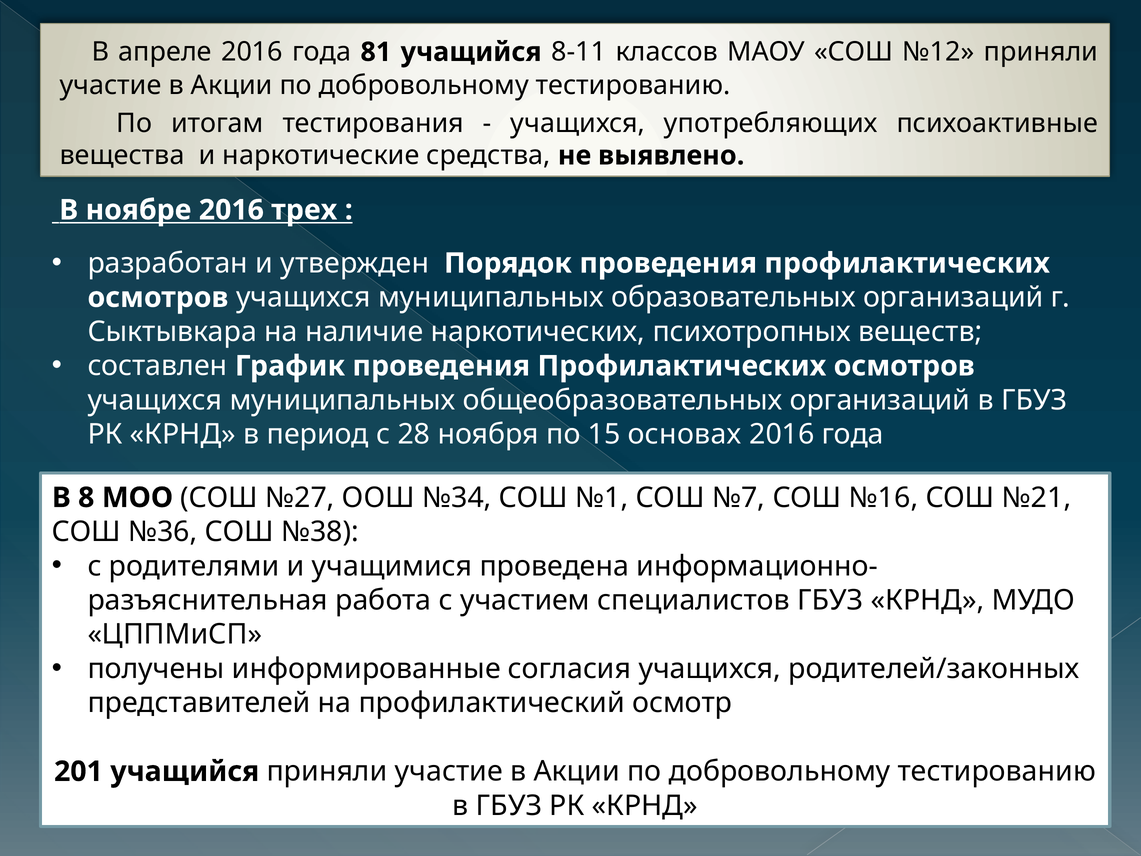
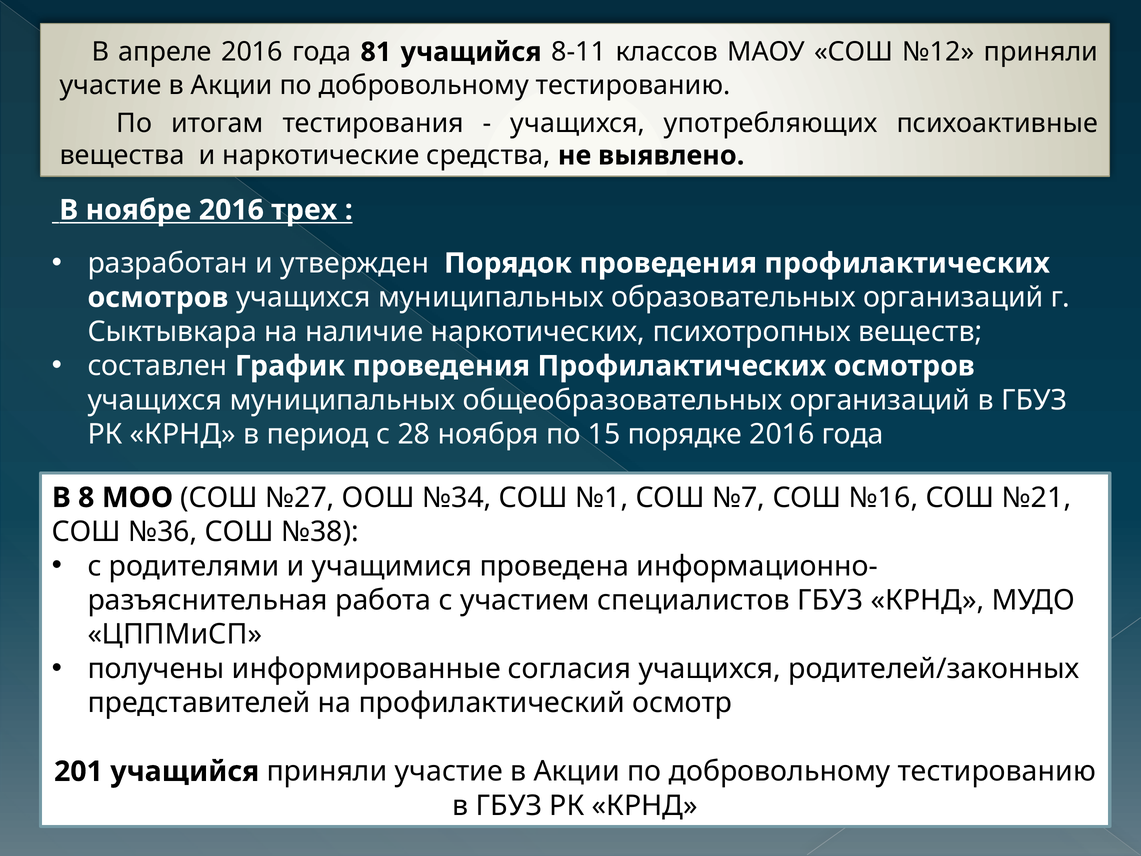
основах: основах -> порядке
